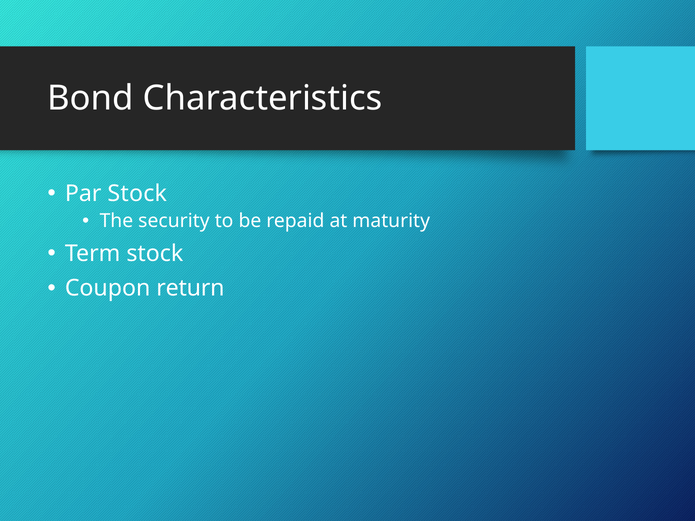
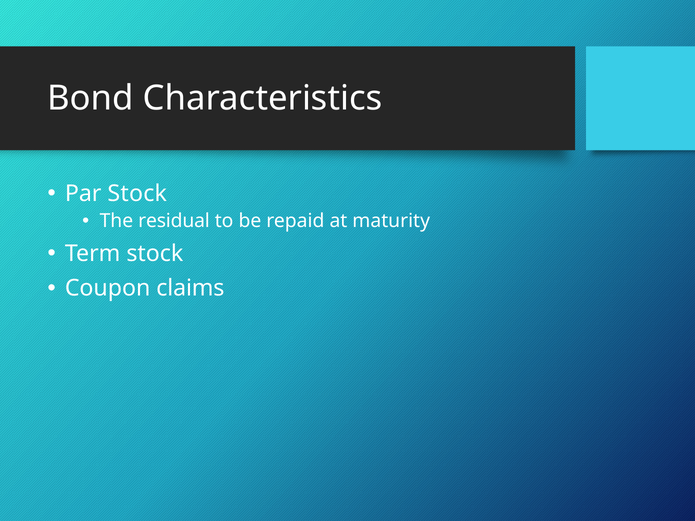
security: security -> residual
return: return -> claims
